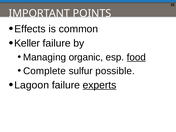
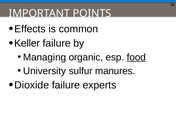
Complete: Complete -> University
possible: possible -> manures
Lagoon: Lagoon -> Dioxide
experts underline: present -> none
